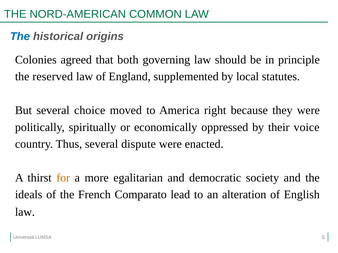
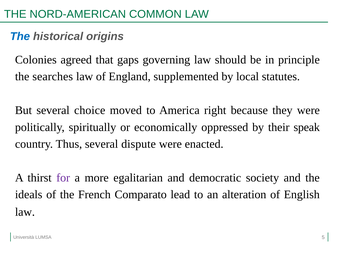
both: both -> gaps
reserved: reserved -> searches
voice: voice -> speak
for colour: orange -> purple
